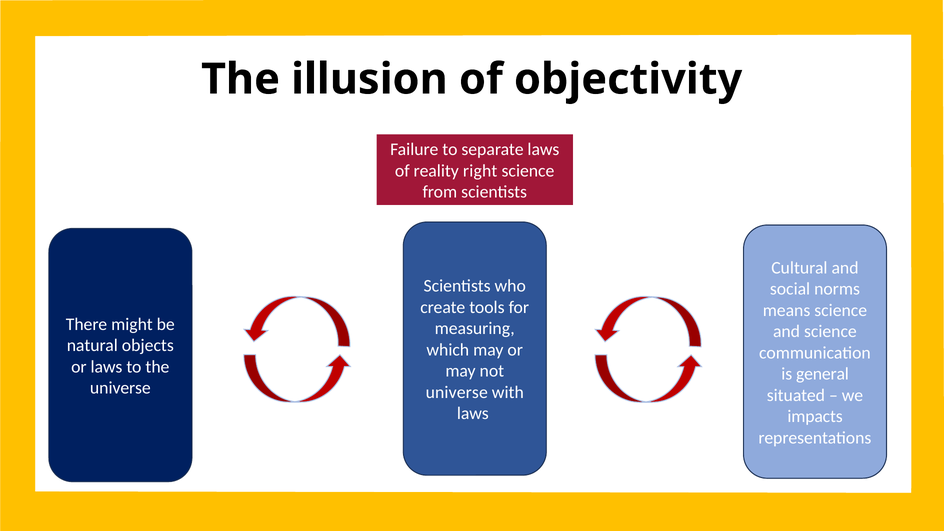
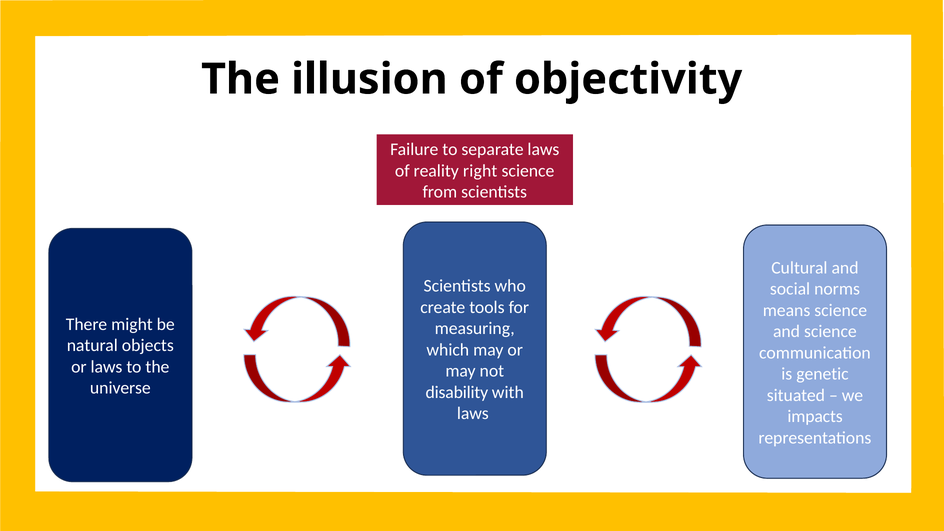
general: general -> genetic
universe at (457, 392): universe -> disability
